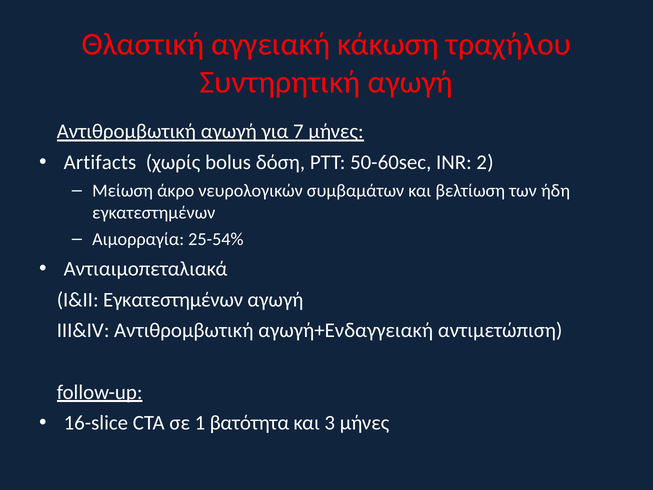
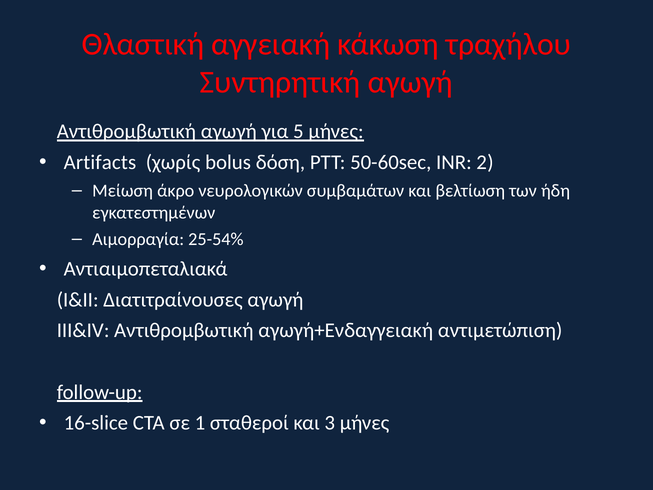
7: 7 -> 5
Ι&ΙΙ Εγκατεστημένων: Εγκατεστημένων -> Διατιτραίνουσες
βατότητα: βατότητα -> σταθεροί
